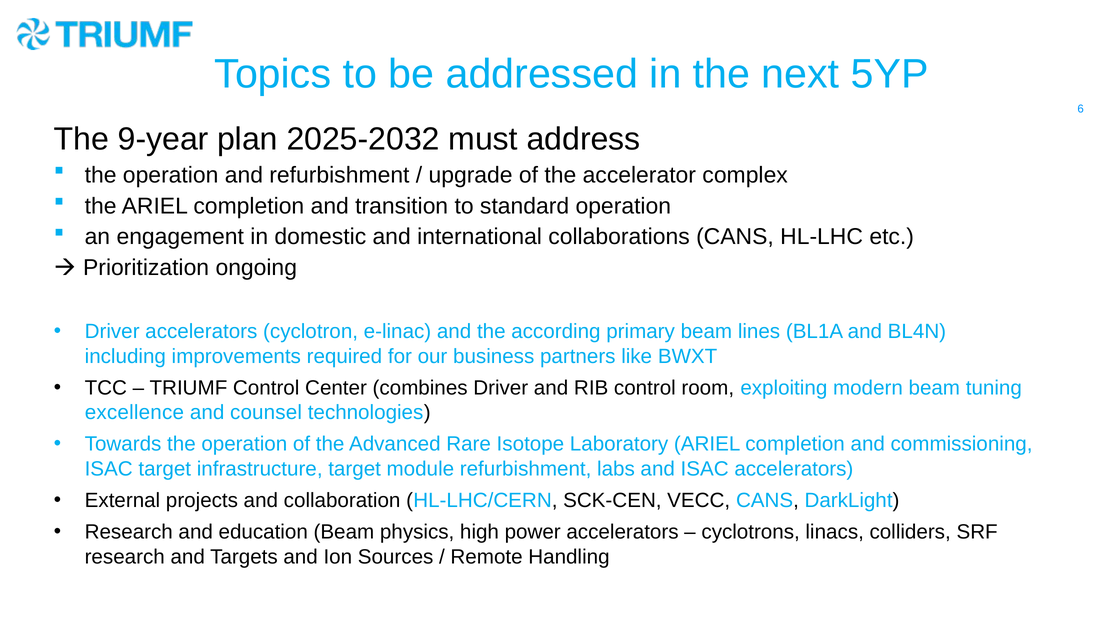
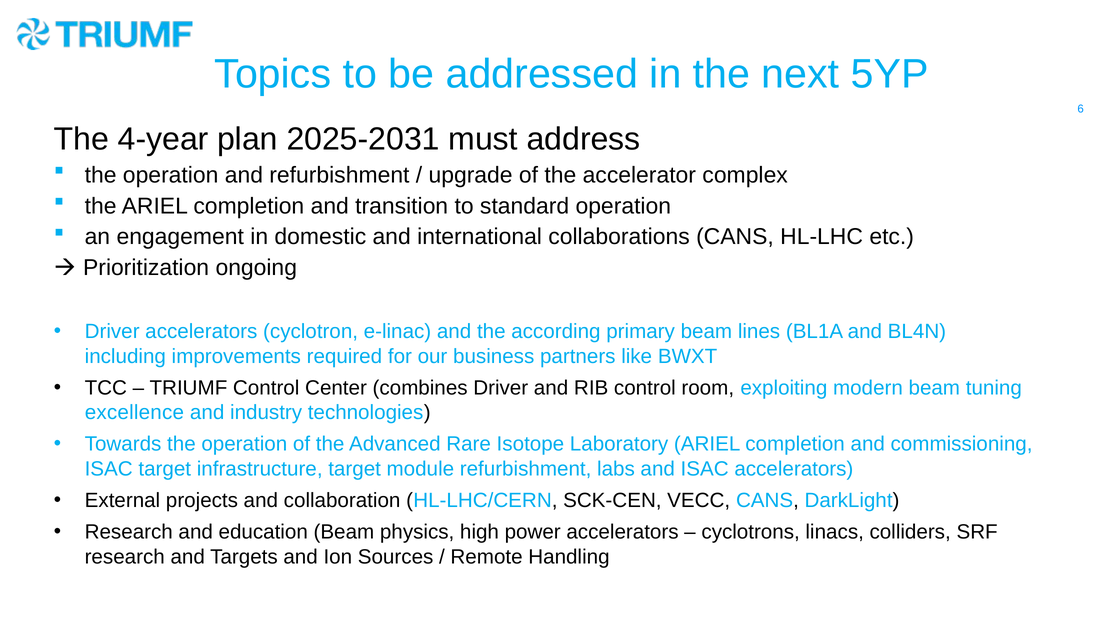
9-year: 9-year -> 4-year
2025-2032: 2025-2032 -> 2025-2031
counsel: counsel -> industry
